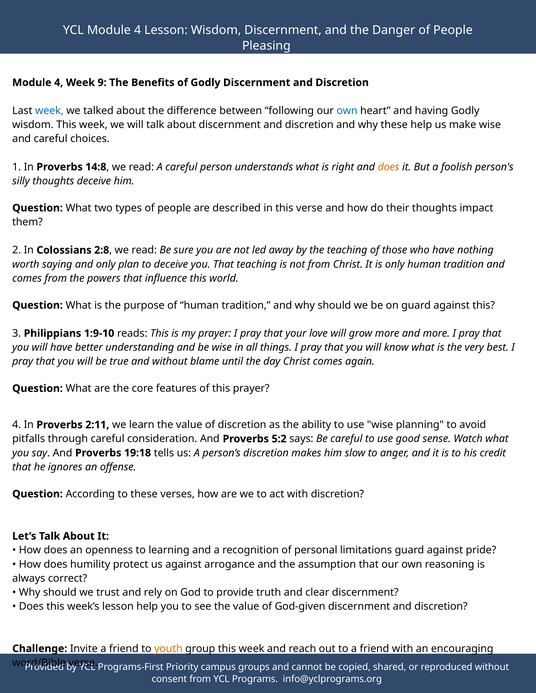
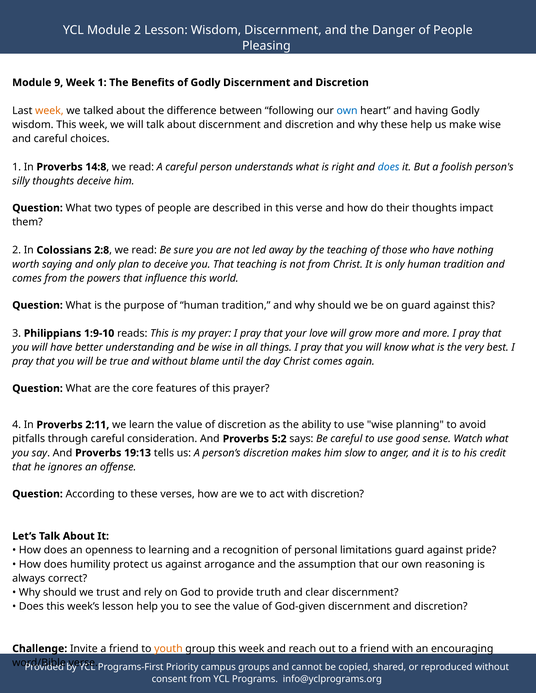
YCL Module 4: 4 -> 2
4 at (59, 83): 4 -> 9
Week 9: 9 -> 1
week at (49, 111) colour: blue -> orange
does at (389, 167) colour: orange -> blue
19:18: 19:18 -> 19:13
